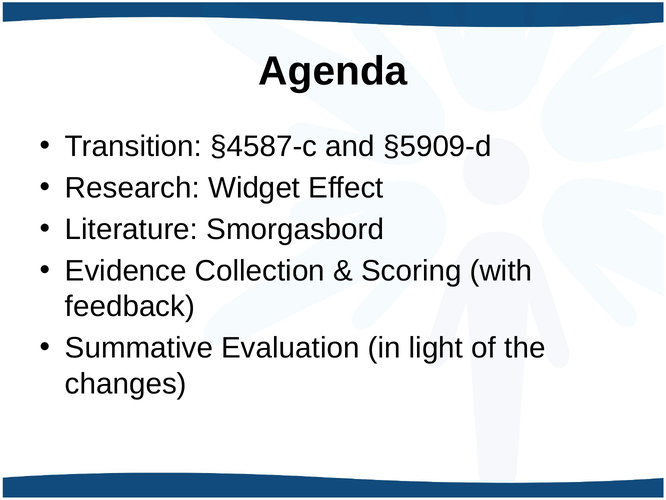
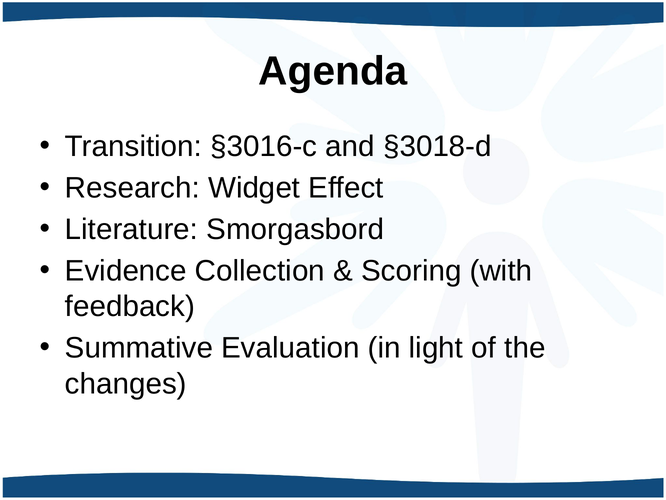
§4587-c: §4587-c -> §3016-c
§5909-d: §5909-d -> §3018-d
